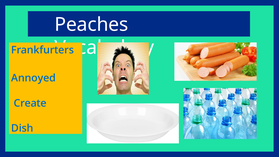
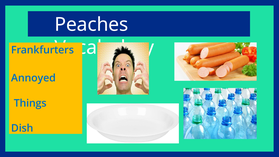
Create: Create -> Things
